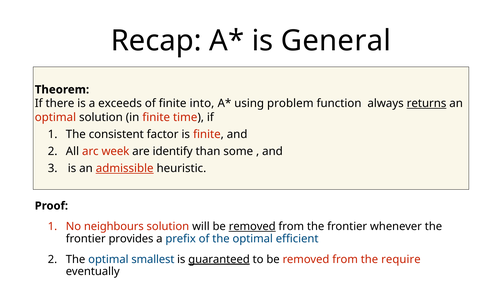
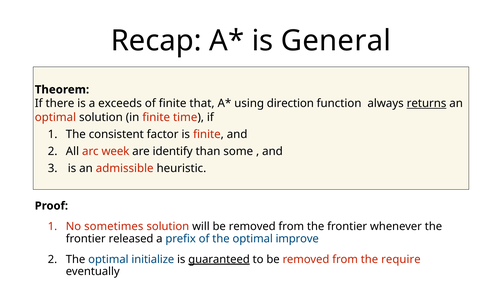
into: into -> that
problem: problem -> direction
admissible underline: present -> none
neighbours: neighbours -> sometimes
removed at (252, 226) underline: present -> none
provides: provides -> released
efficient: efficient -> improve
smallest: smallest -> initialize
